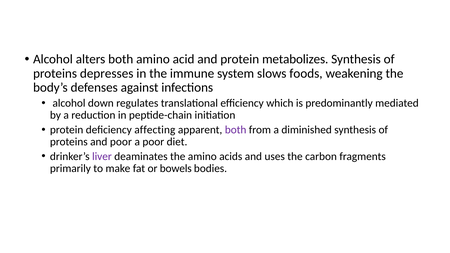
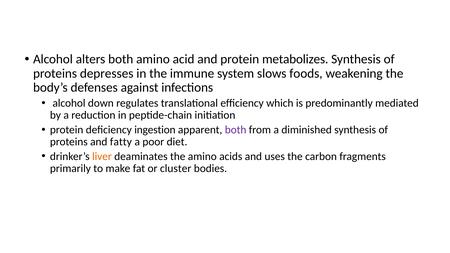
affecting: affecting -> ingestion
and poor: poor -> fatty
liver colour: purple -> orange
bowels: bowels -> cluster
